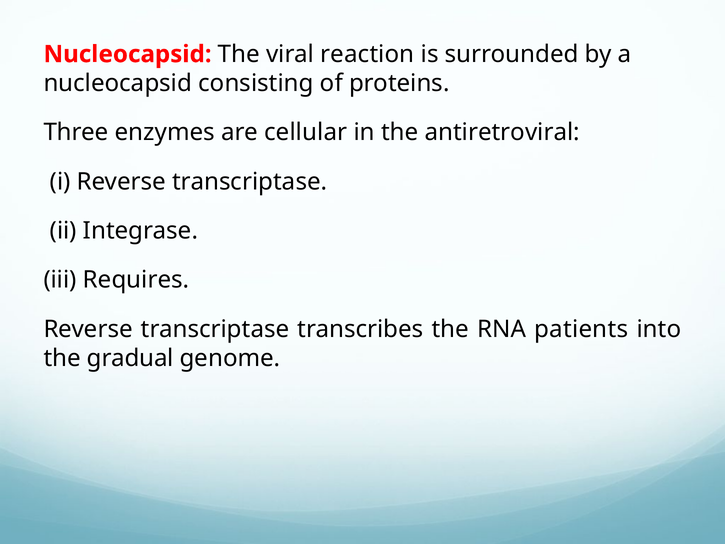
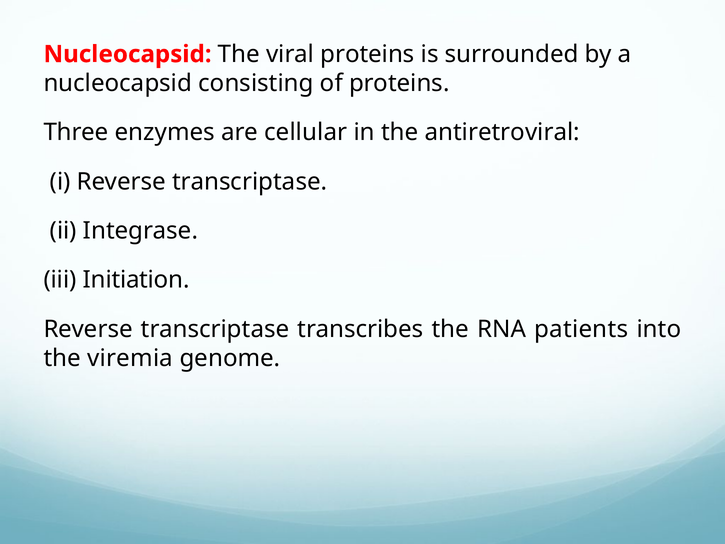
viral reaction: reaction -> proteins
Requires: Requires -> Initiation
gradual: gradual -> viremia
